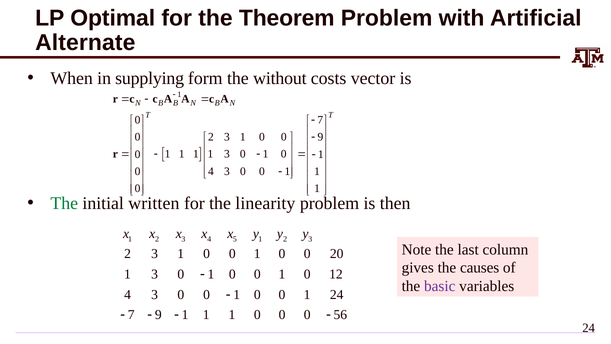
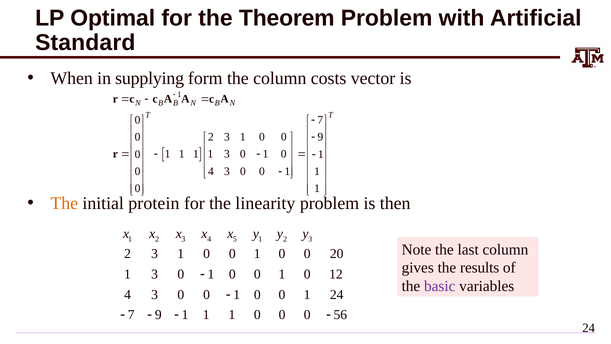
Alternate: Alternate -> Standard
the without: without -> column
The at (64, 203) colour: green -> orange
written: written -> protein
causes: causes -> results
